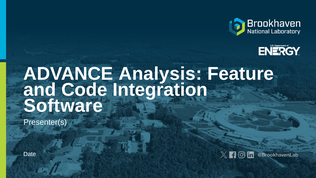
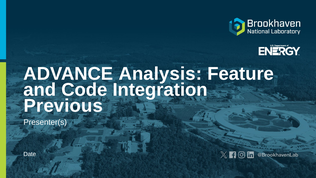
Software: Software -> Previous
